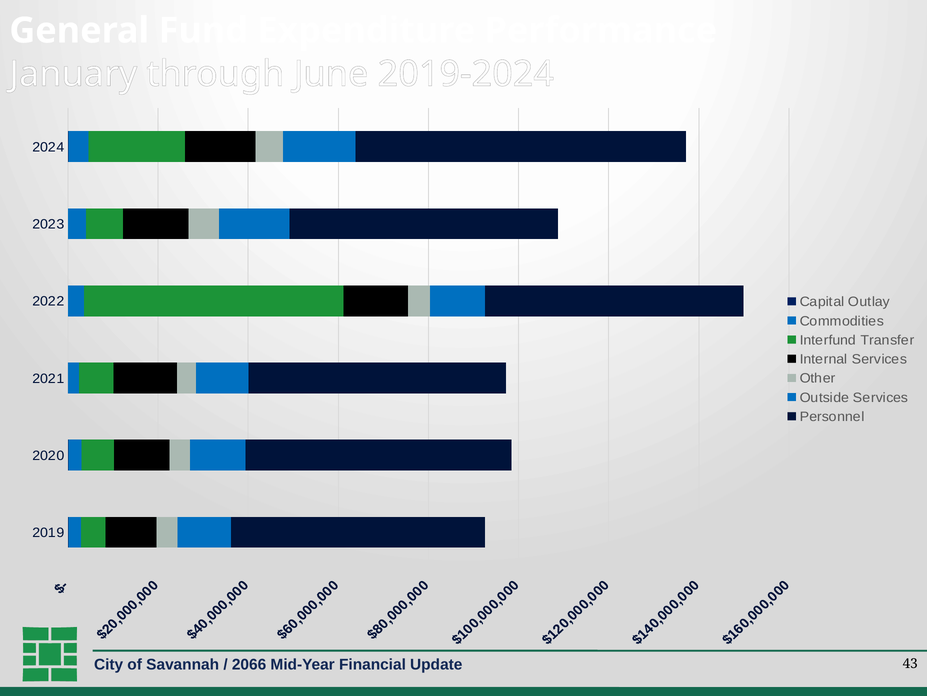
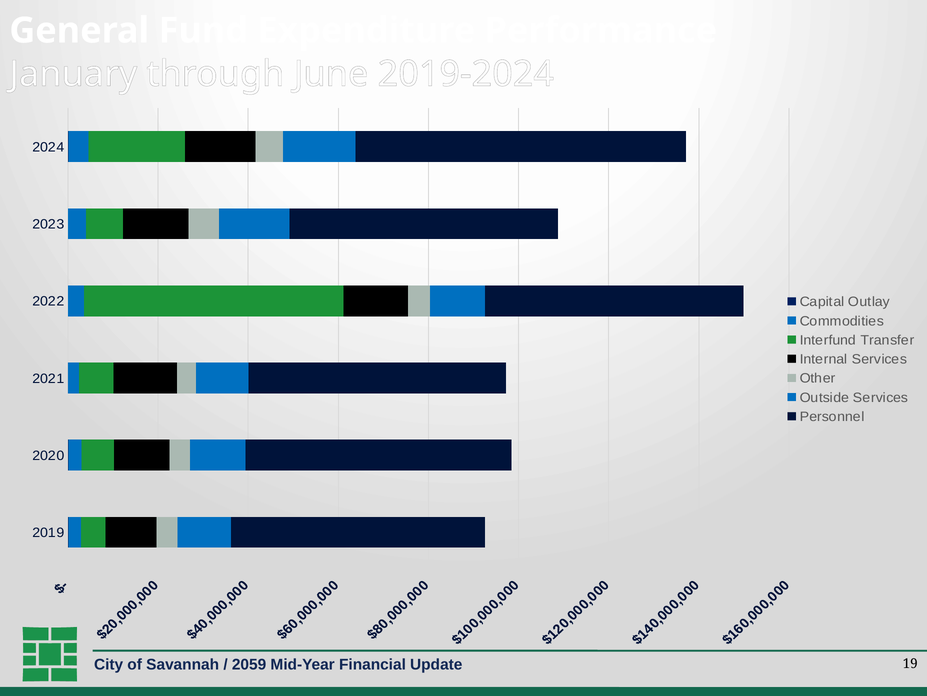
2066: 2066 -> 2059
43: 43 -> 19
